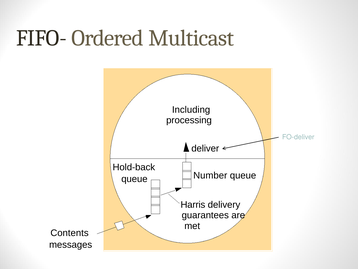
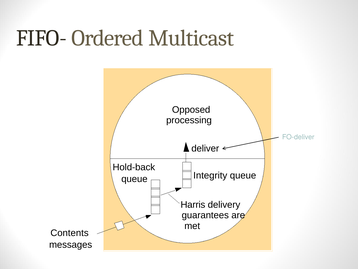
Including: Including -> Opposed
Number: Number -> Integrity
